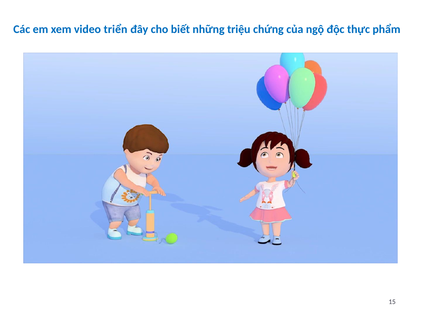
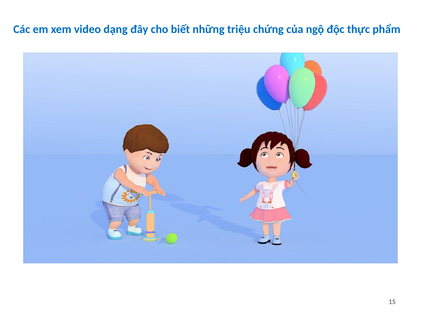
triển: triển -> dạng
